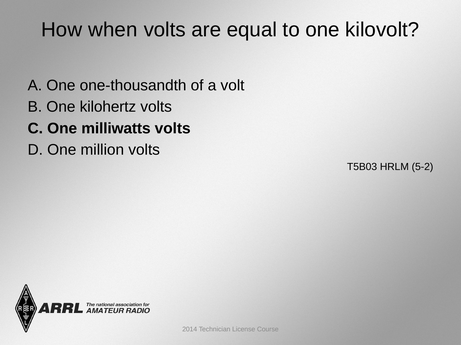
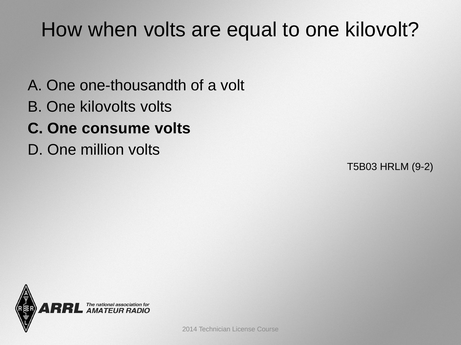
kilohertz: kilohertz -> kilovolts
milliwatts: milliwatts -> consume
5-2: 5-2 -> 9-2
